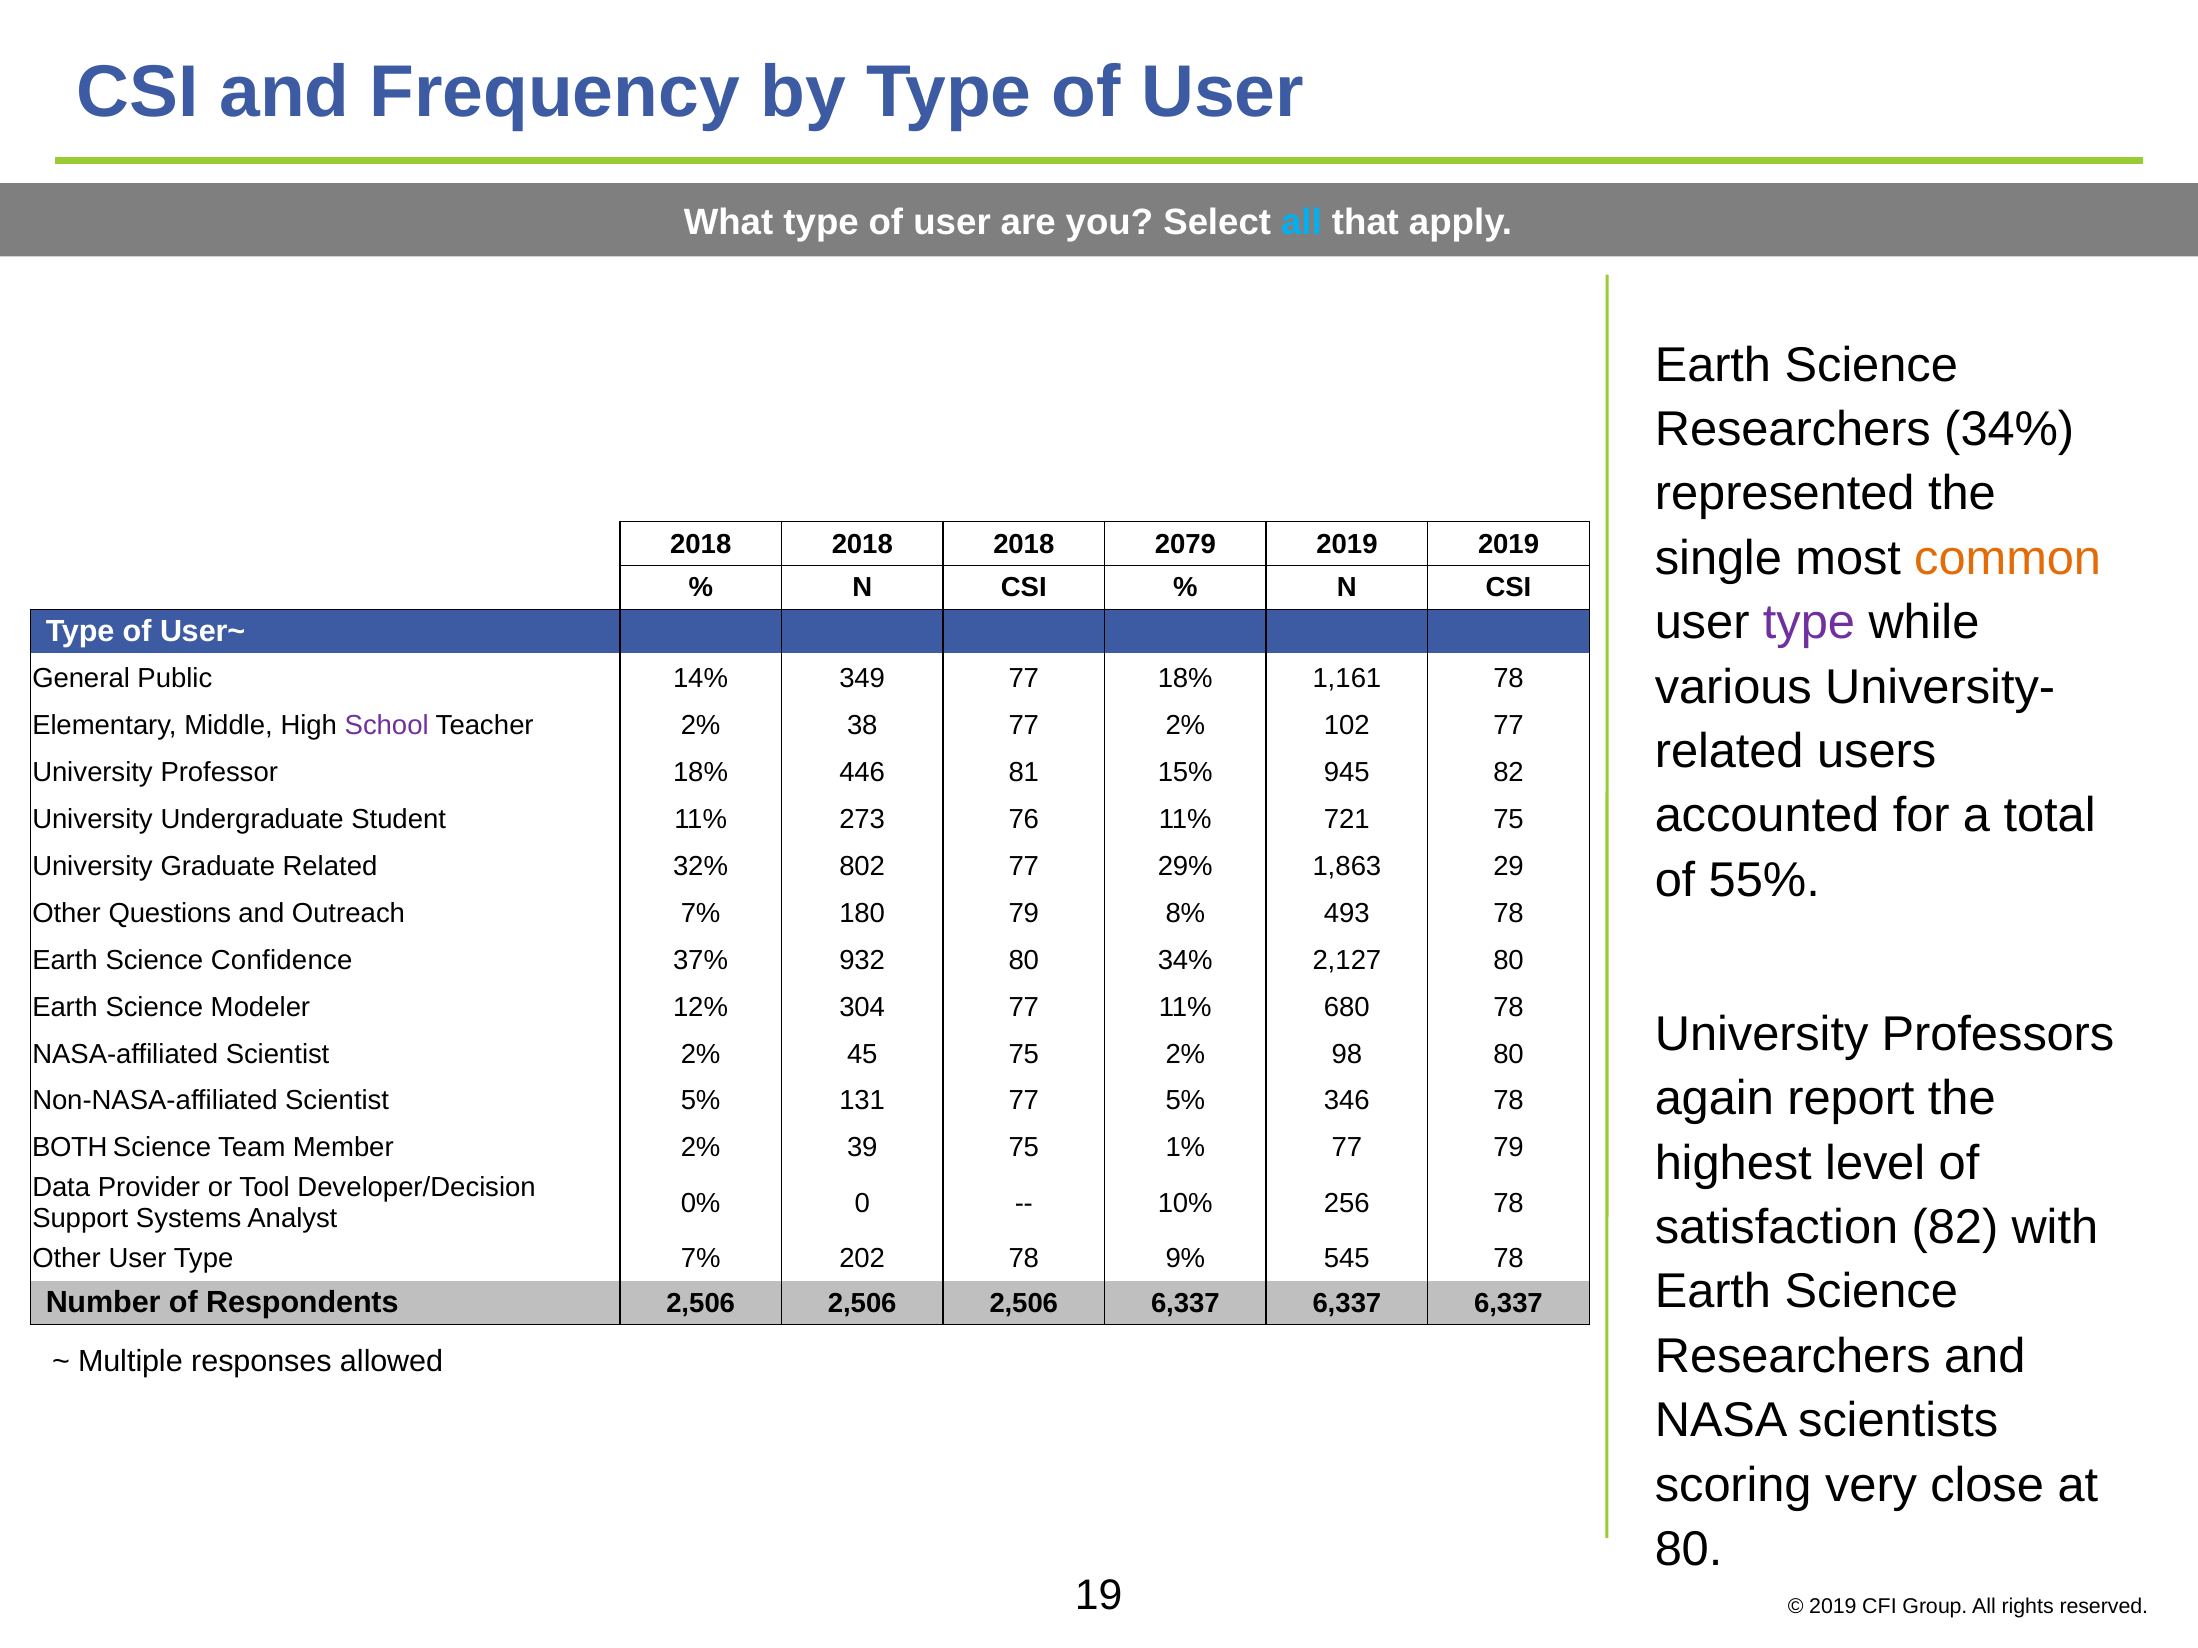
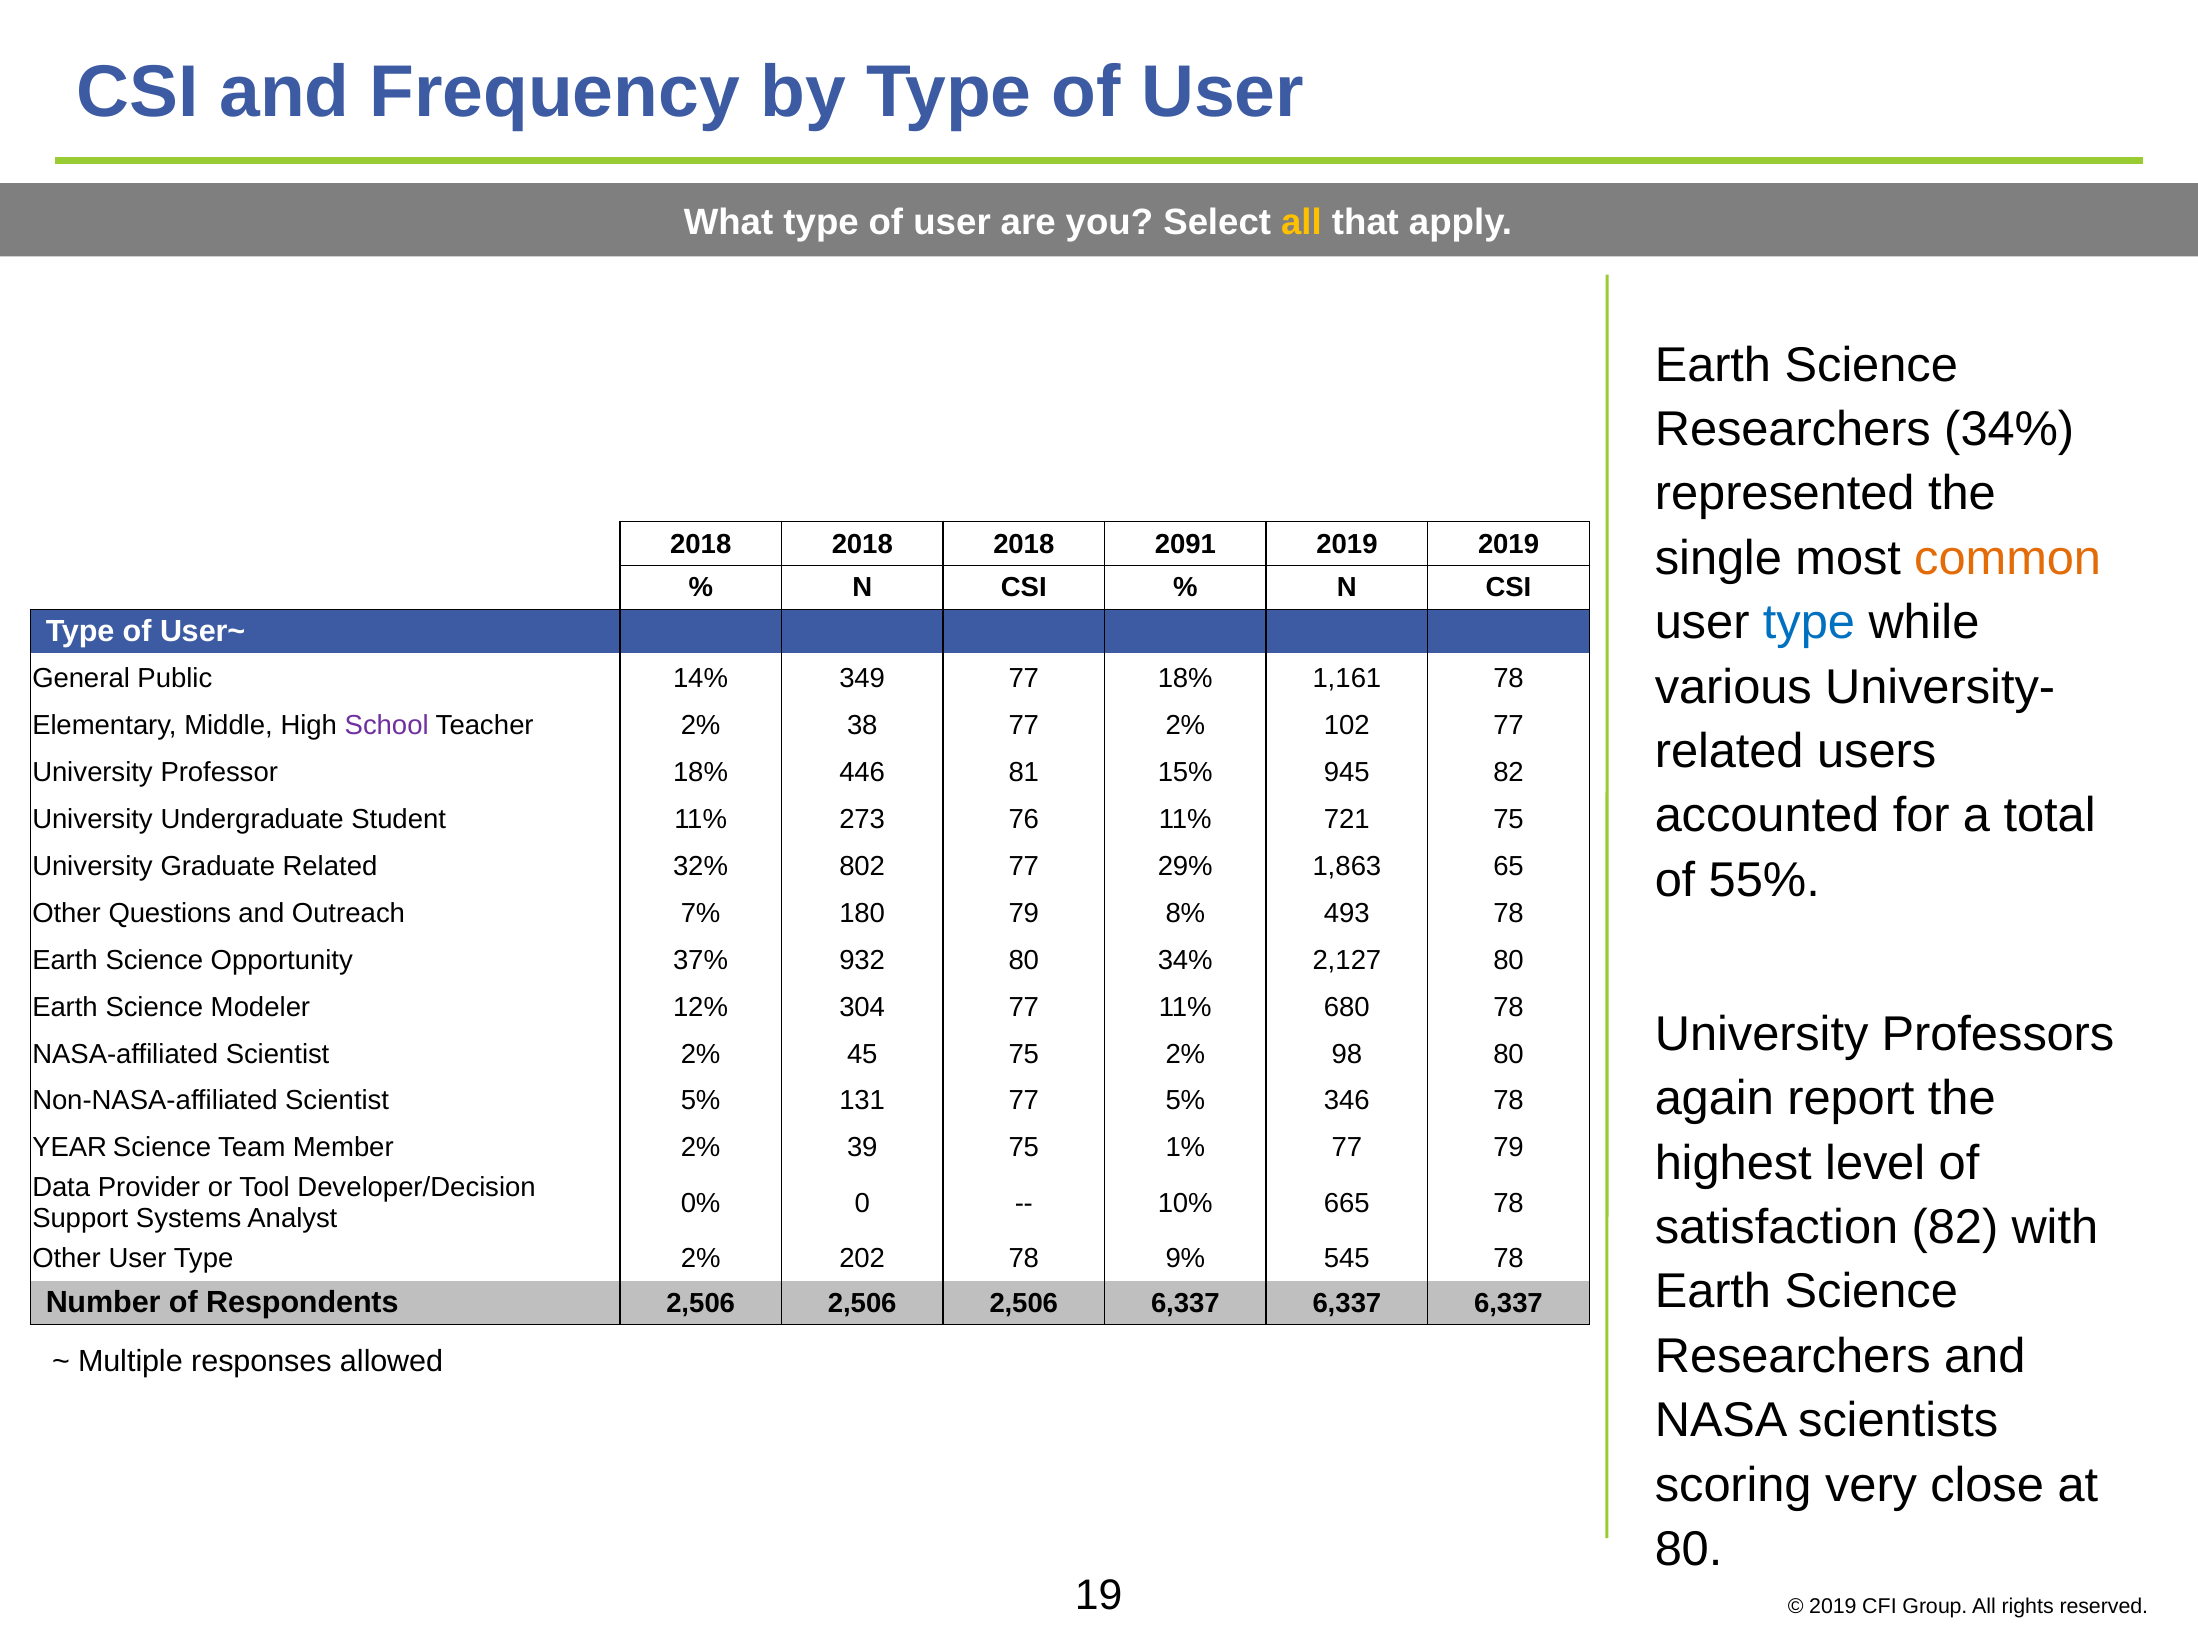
all at (1301, 222) colour: light blue -> yellow
2079: 2079 -> 2091
type at (1809, 623) colour: purple -> blue
29: 29 -> 65
Confidence: Confidence -> Opportunity
BOTH: BOTH -> YEAR
256: 256 -> 665
Type 7%: 7% -> 2%
